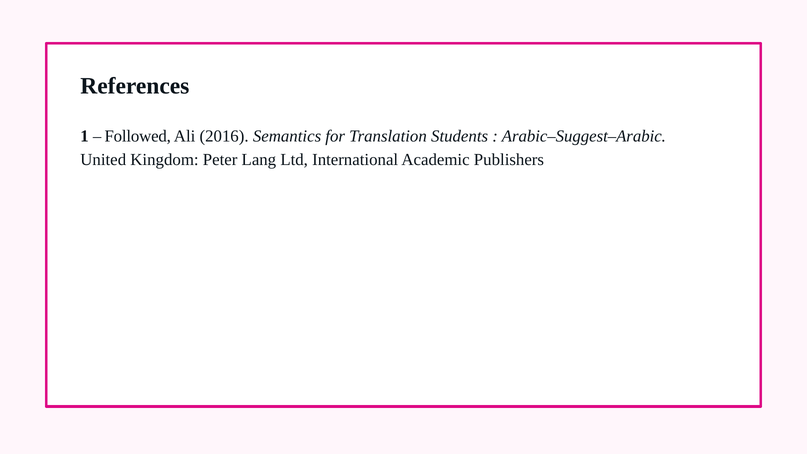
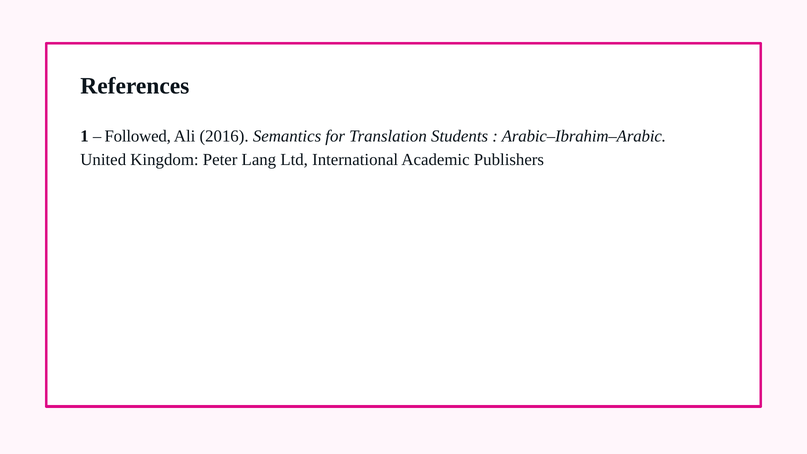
Arabic–Suggest–Arabic: Arabic–Suggest–Arabic -> Arabic–Ibrahim–Arabic
